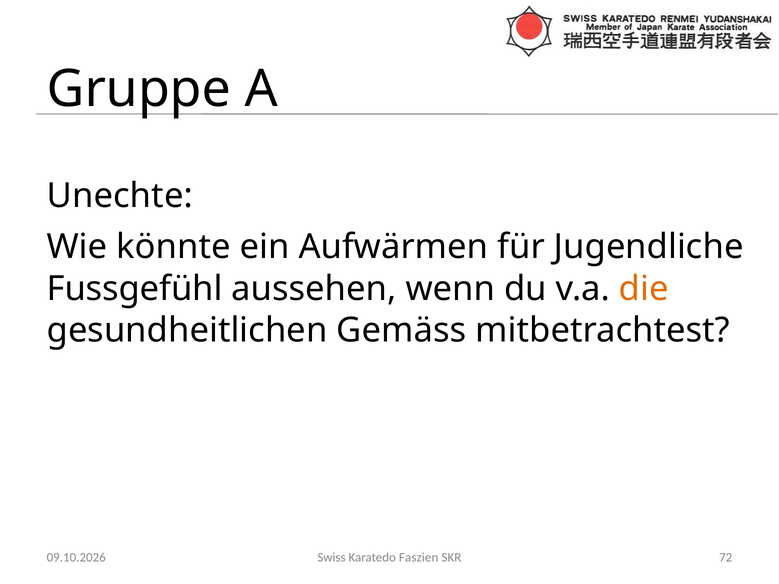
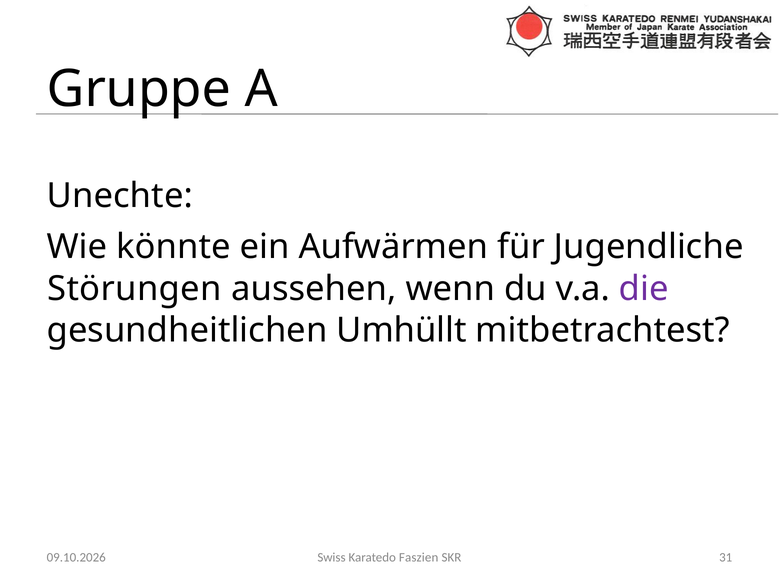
Fussgefühl: Fussgefühl -> Störungen
die colour: orange -> purple
Gemäss: Gemäss -> Umhüllt
72: 72 -> 31
